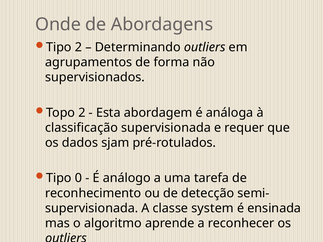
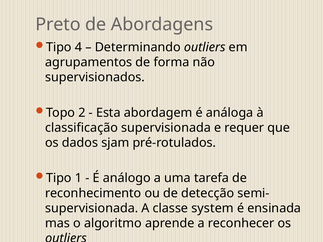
Onde: Onde -> Preto
Tipo 2: 2 -> 4
0: 0 -> 1
